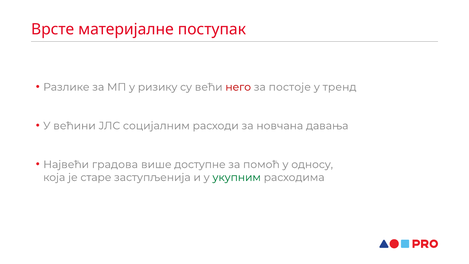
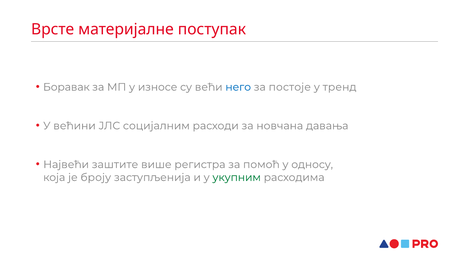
Разлике: Разлике -> Боравак
ризику: ризику -> износе
него colour: red -> blue
градова: градова -> заштите
доступне: доступне -> регистра
старе: старе -> броју
